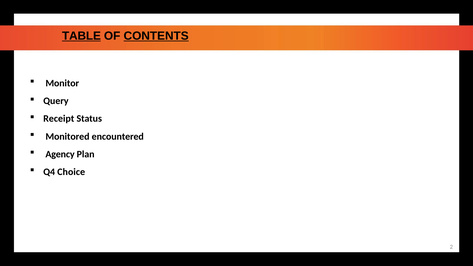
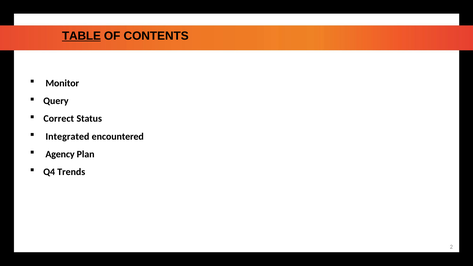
CONTENTS underline: present -> none
Receipt: Receipt -> Correct
Monitored: Monitored -> Integrated
Choice: Choice -> Trends
